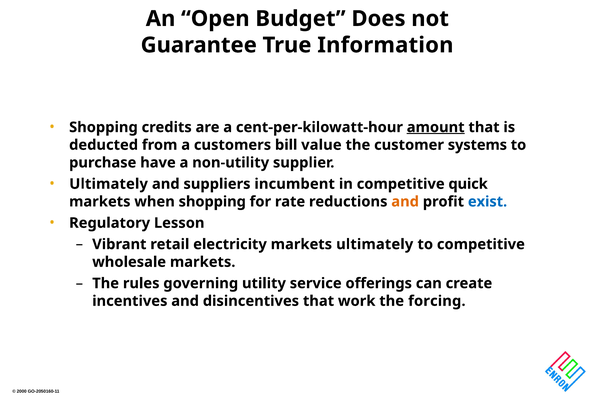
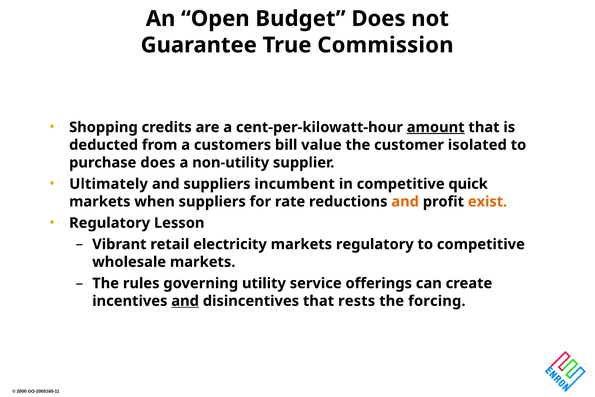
Information: Information -> Commission
systems: systems -> isolated
purchase have: have -> does
when shopping: shopping -> suppliers
exist colour: blue -> orange
markets ultimately: ultimately -> regulatory
and at (185, 301) underline: none -> present
work: work -> rests
